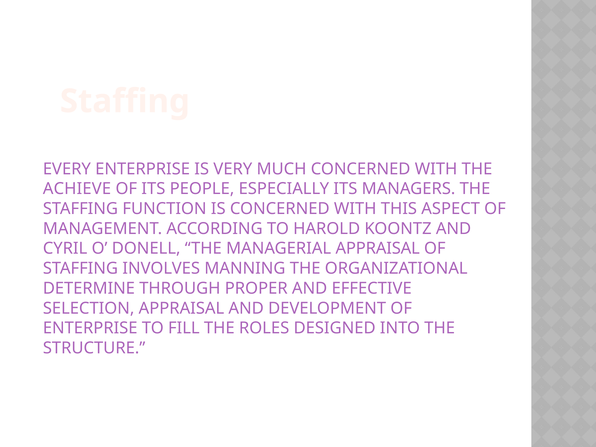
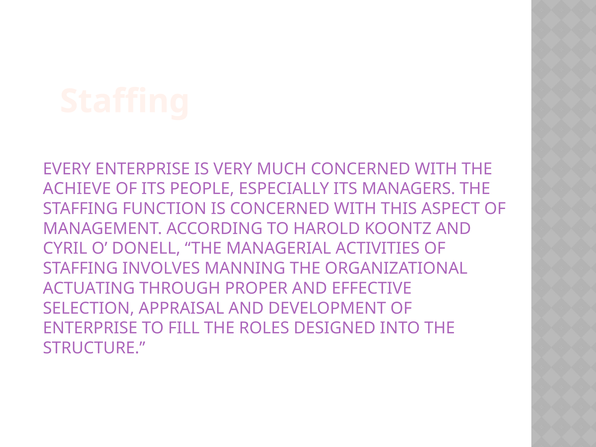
MANAGERIAL APPRAISAL: APPRAISAL -> ACTIVITIES
DETERMINE: DETERMINE -> ACTUATING
